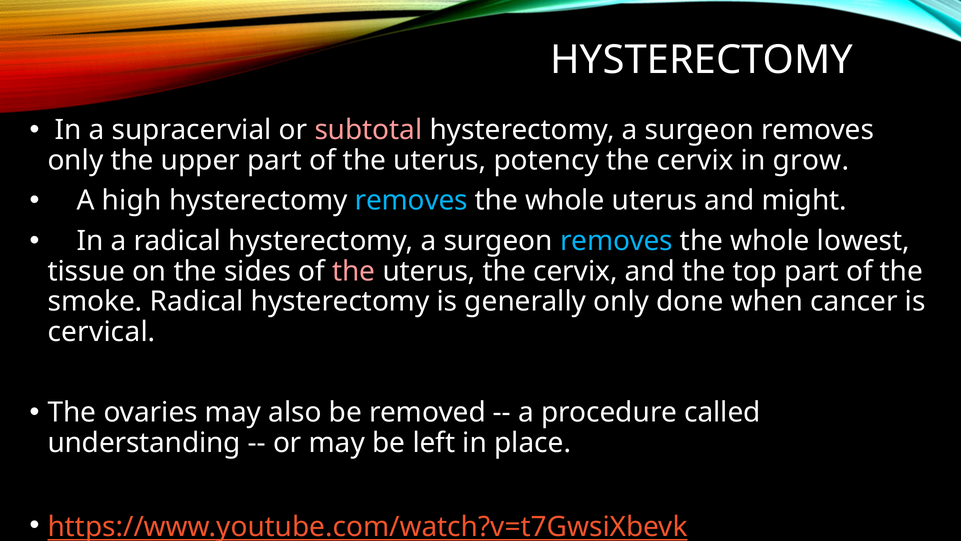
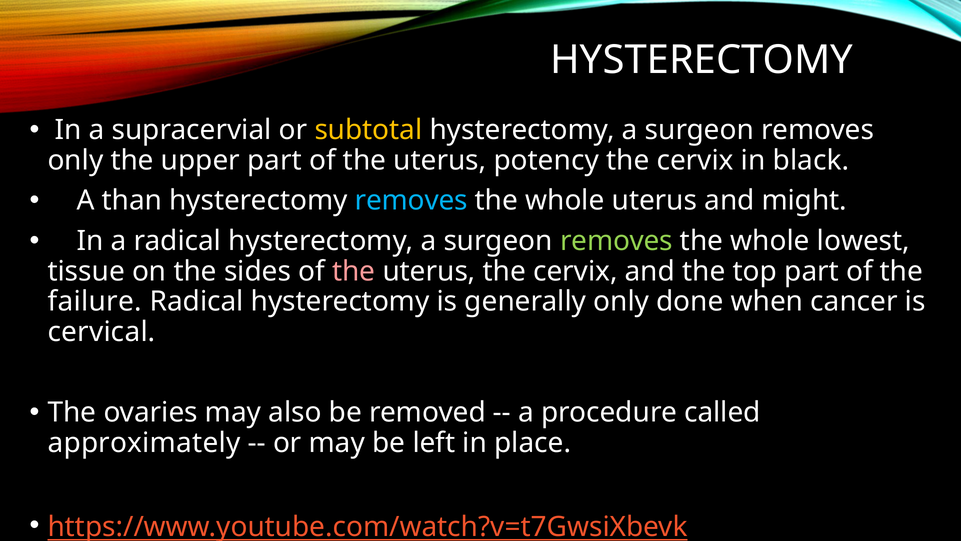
subtotal colour: pink -> yellow
grow: grow -> black
high: high -> than
removes at (616, 241) colour: light blue -> light green
smoke: smoke -> failure
understanding: understanding -> approximately
